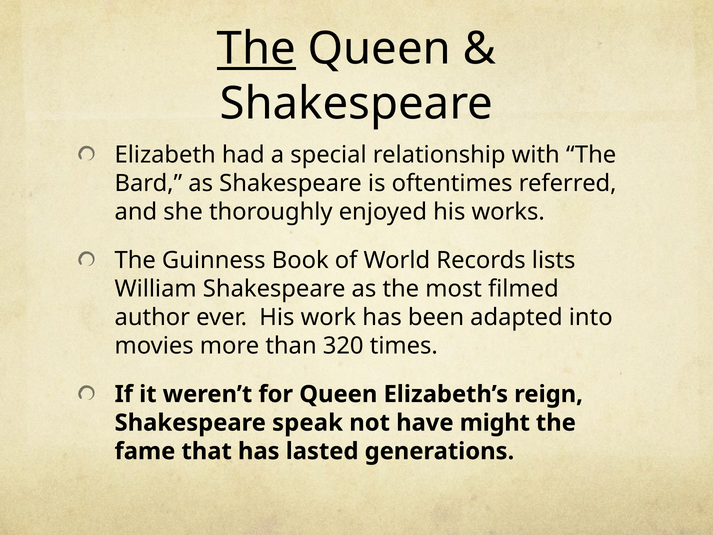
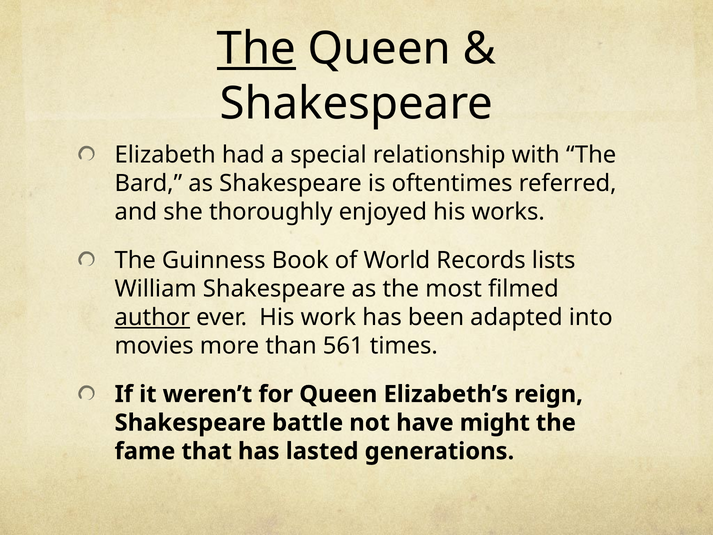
author underline: none -> present
320: 320 -> 561
speak: speak -> battle
